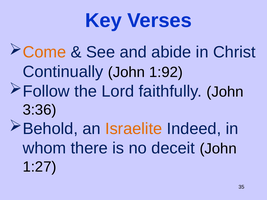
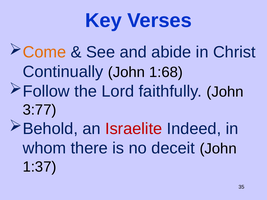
1:92: 1:92 -> 1:68
3:36: 3:36 -> 3:77
Israelite colour: orange -> red
1:27: 1:27 -> 1:37
